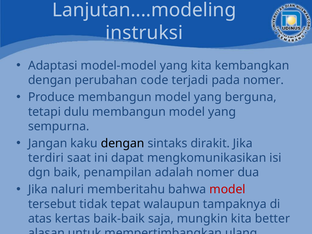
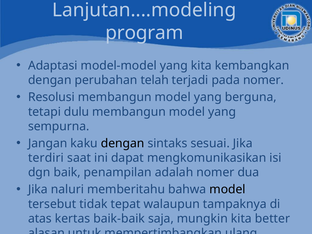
instruksi: instruksi -> program
code: code -> telah
Produce: Produce -> Resolusi
dirakit: dirakit -> sesuai
model at (227, 189) colour: red -> black
